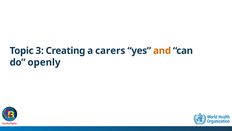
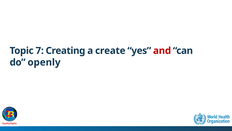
3: 3 -> 7
carers: carers -> create
and colour: orange -> red
